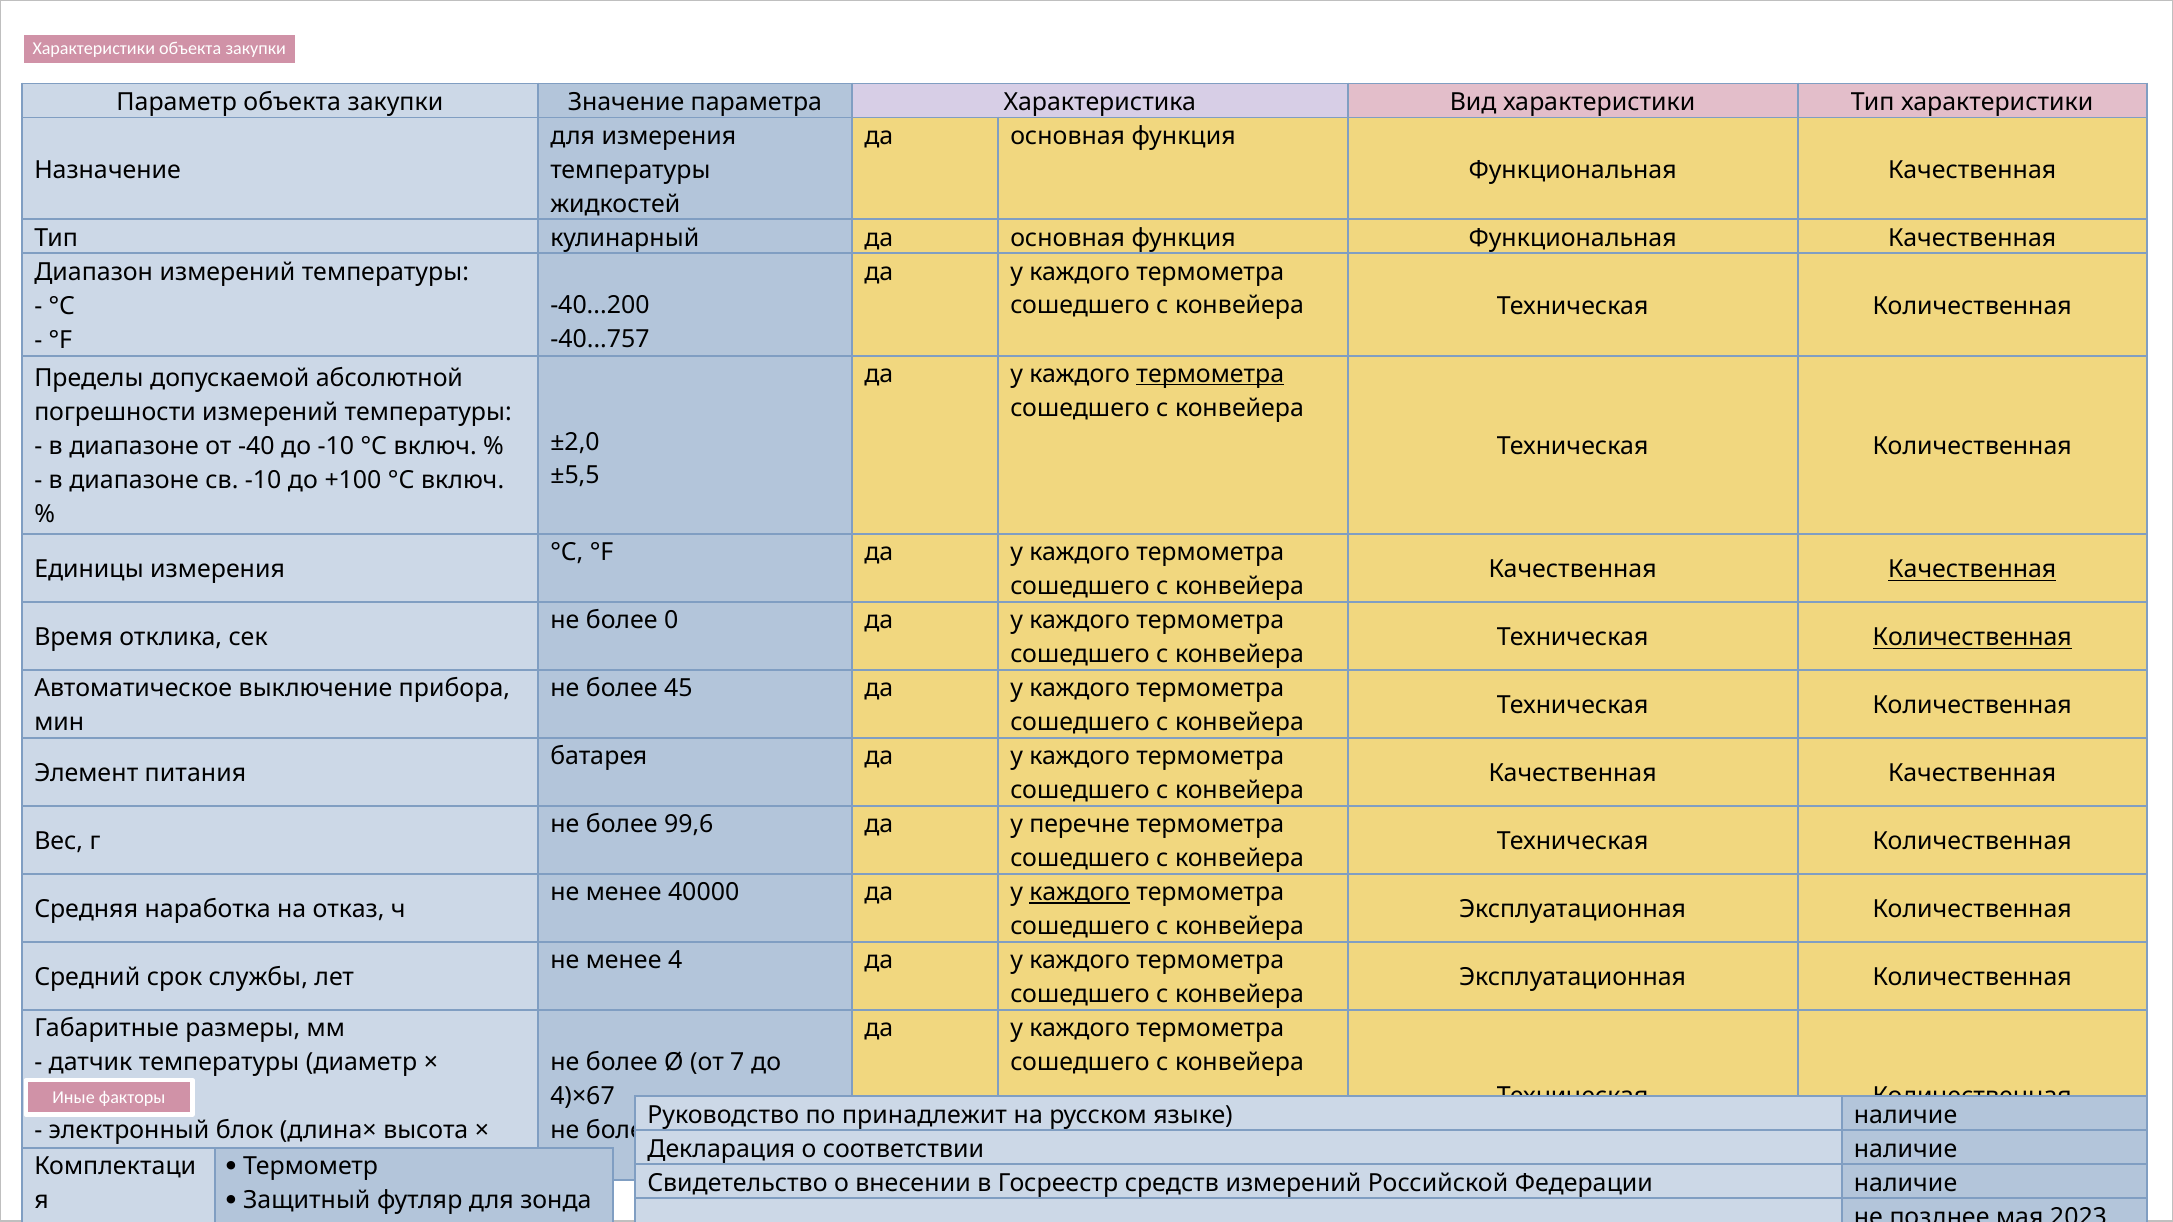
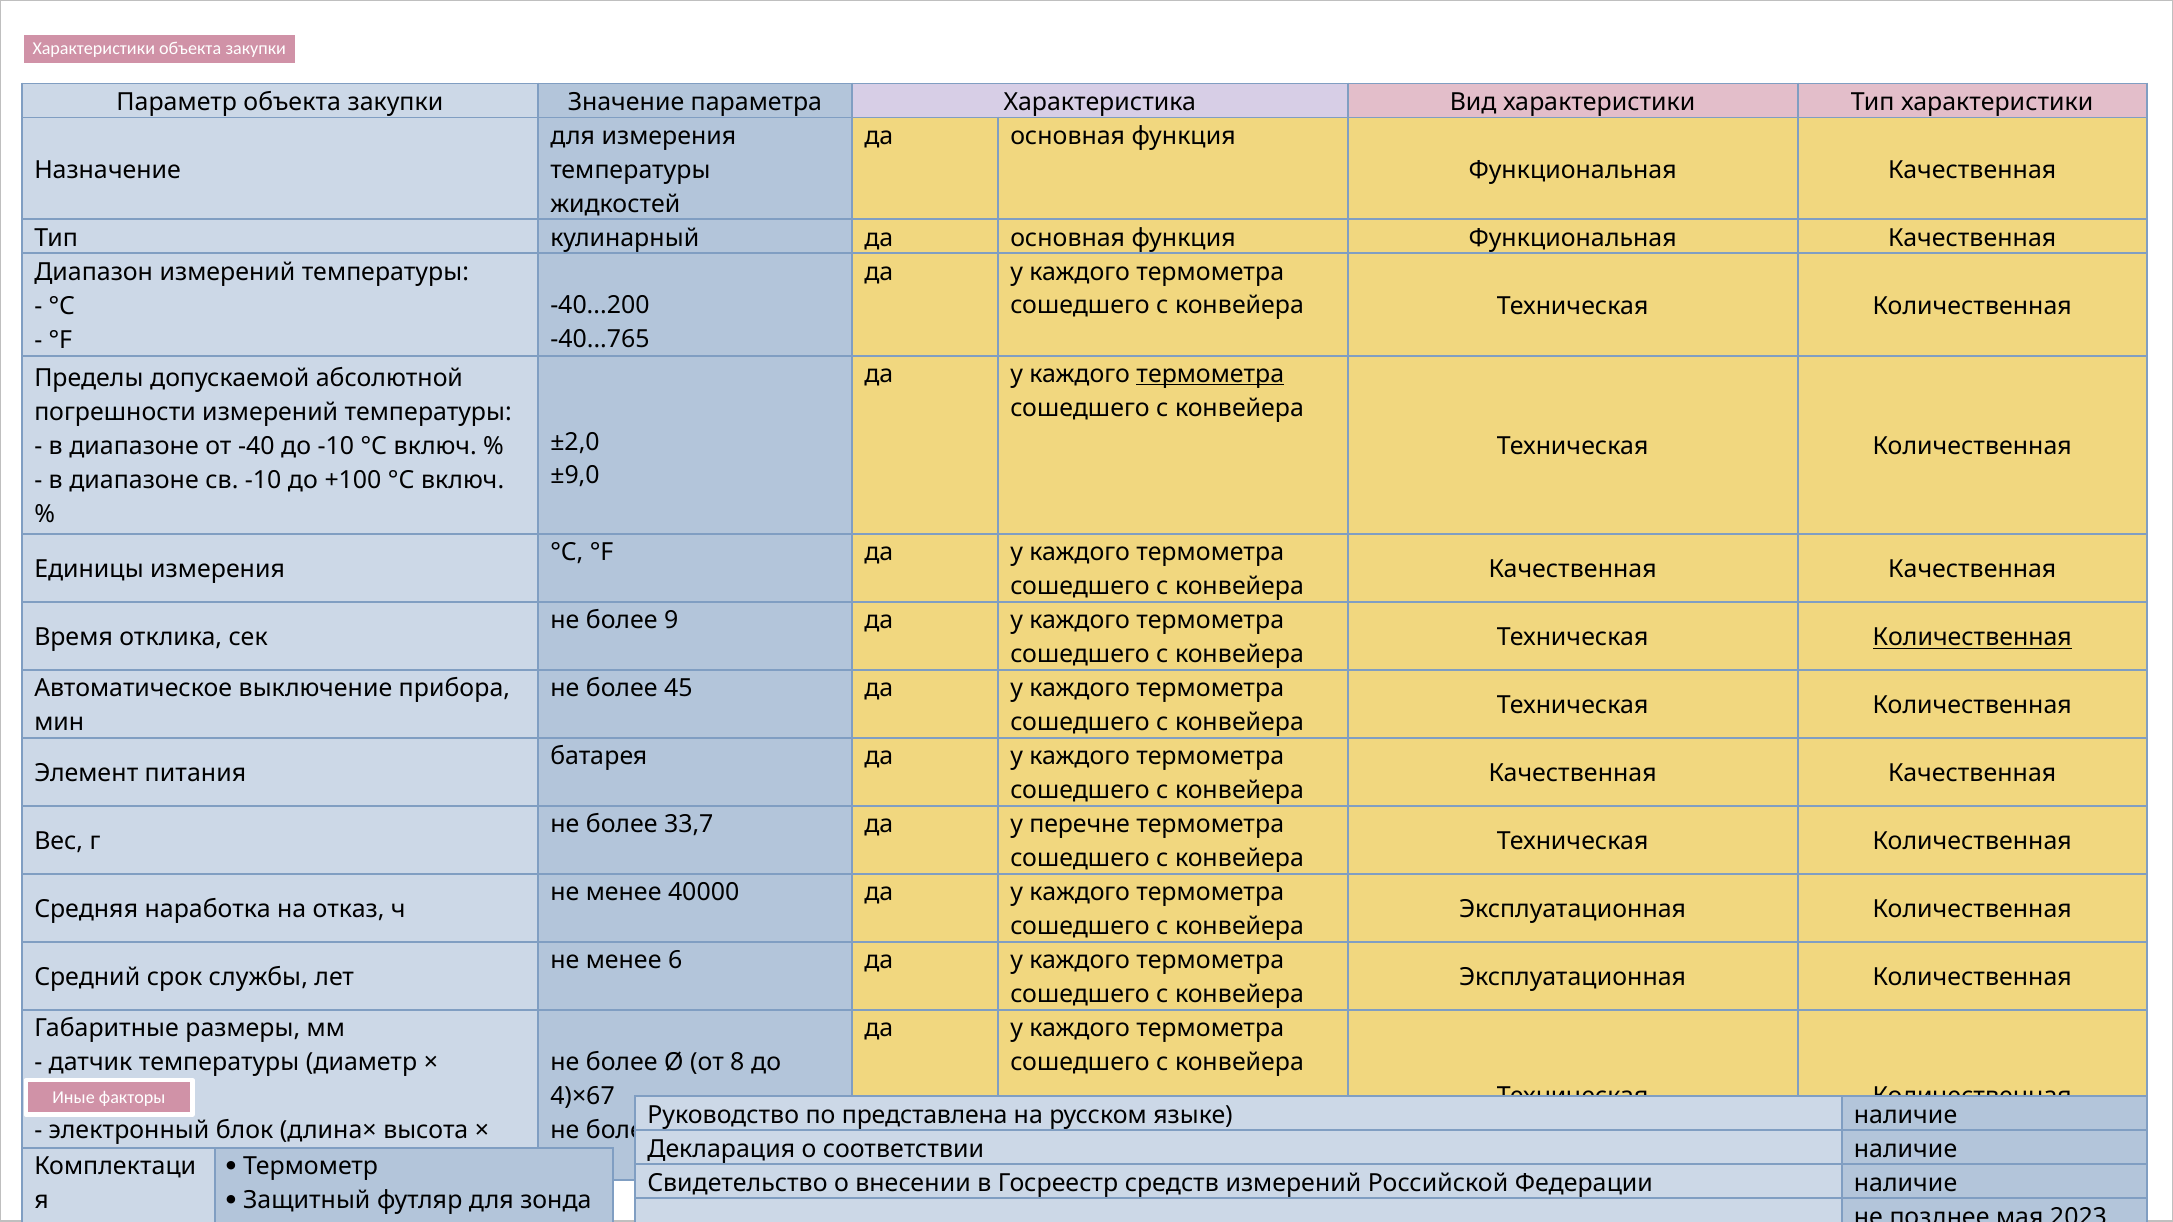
-40...757: -40...757 -> -40...765
±5,5: ±5,5 -> ±9,0
Качественная at (1972, 570) underline: present -> none
0: 0 -> 9
99,6: 99,6 -> 33,7
каждого at (1080, 893) underline: present -> none
4: 4 -> 6
7: 7 -> 8
принадлежит: принадлежит -> представлена
